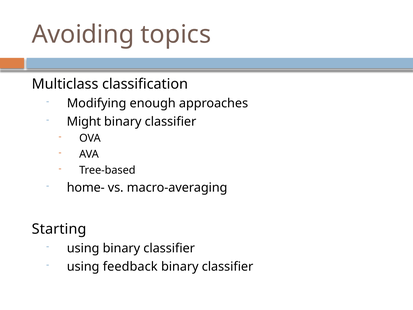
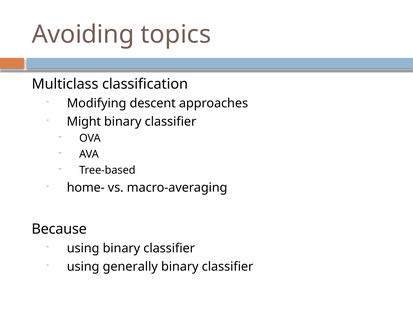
enough: enough -> descent
Starting: Starting -> Because
feedback: feedback -> generally
